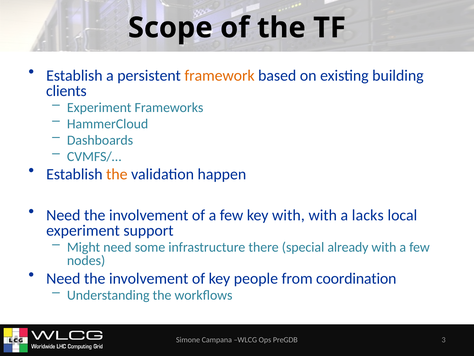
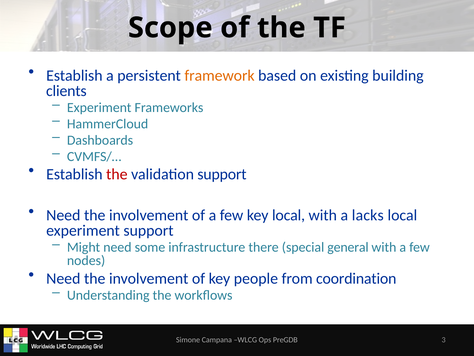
the at (117, 174) colour: orange -> red
validation happen: happen -> support
key with: with -> local
already: already -> general
